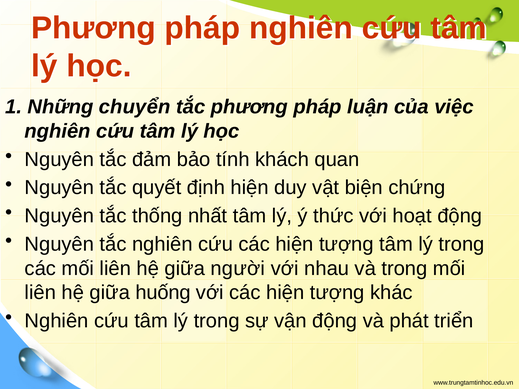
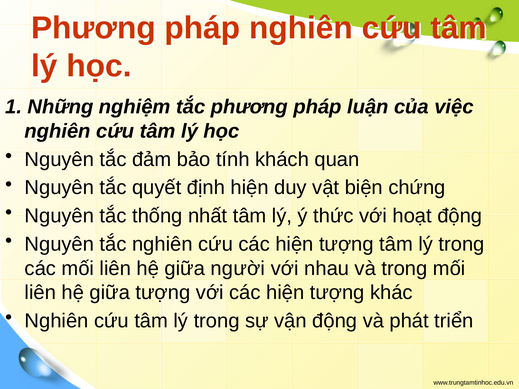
chuyển: chuyển -> nghiệm
giữa huống: huống -> tượng
